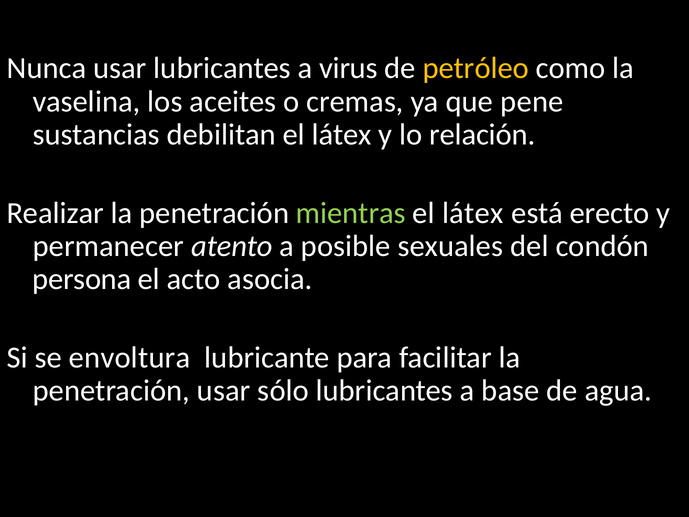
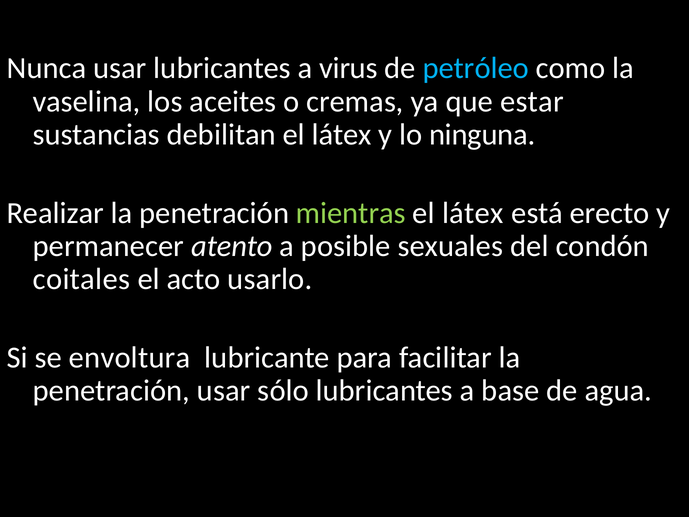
petróleo colour: yellow -> light blue
pene: pene -> estar
relación: relación -> ninguna
persona: persona -> coitales
asocia: asocia -> usarlo
